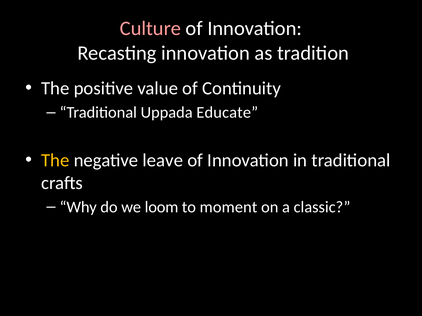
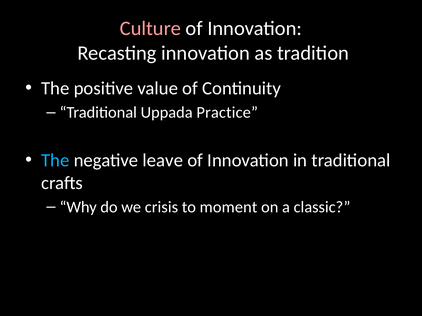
Educate: Educate -> Practice
The at (55, 161) colour: yellow -> light blue
loom: loom -> crisis
